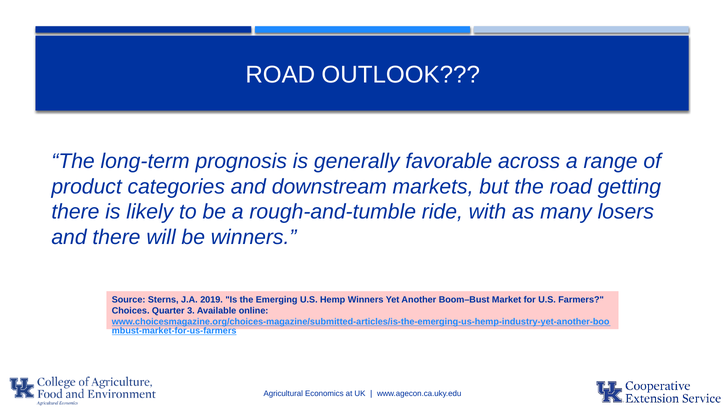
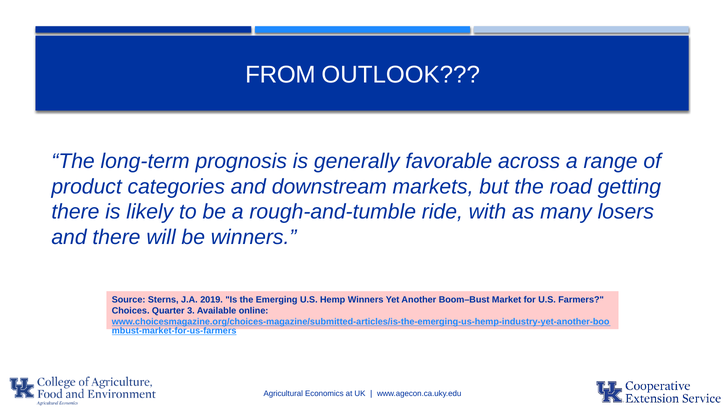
ROAD at (280, 75): ROAD -> FROM
